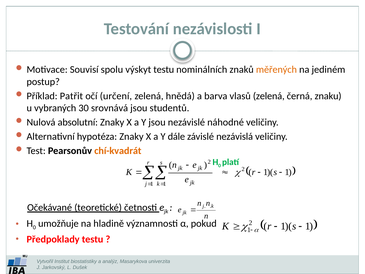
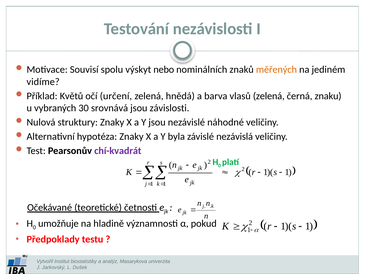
výskyt testu: testu -> nebo
postup: postup -> vidíme
Patřit: Patřit -> Květů
studentů: studentů -> závislosti
absolutní: absolutní -> struktury
dále: dále -> byla
chí-kvadrát colour: orange -> purple
